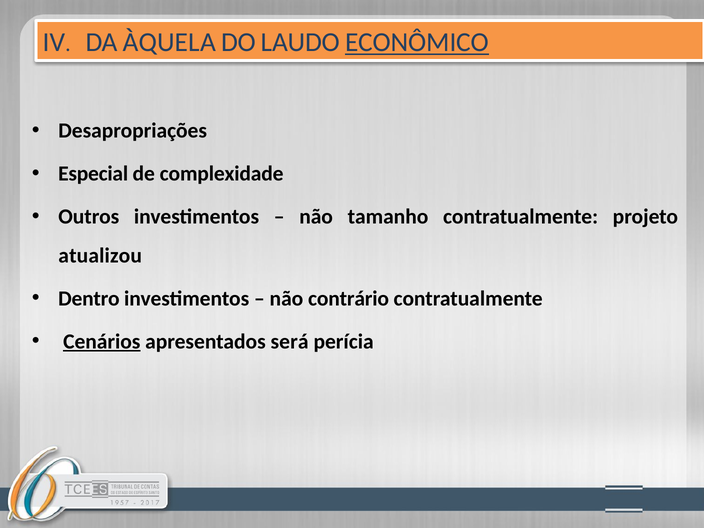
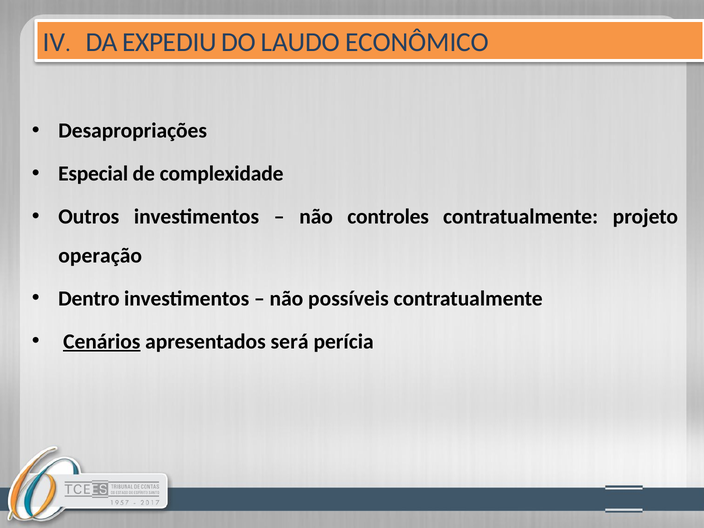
ÀQUELA: ÀQUELA -> EXPEDIU
ECONÔMICO underline: present -> none
tamanho: tamanho -> controles
atualizou: atualizou -> operação
contrário: contrário -> possíveis
